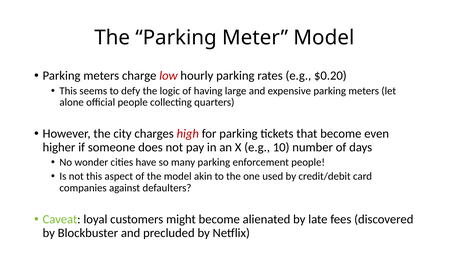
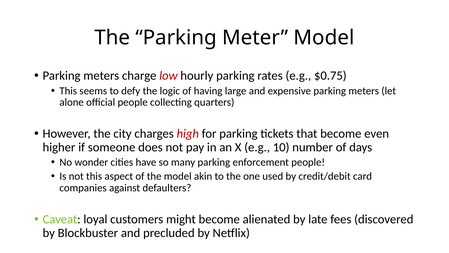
$0.20: $0.20 -> $0.75
